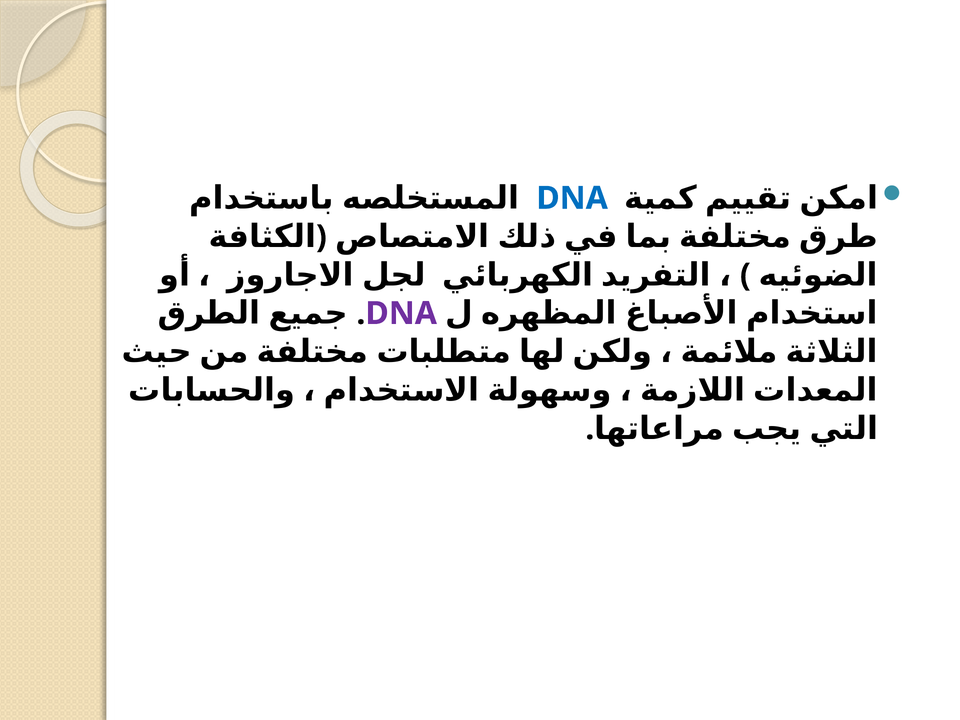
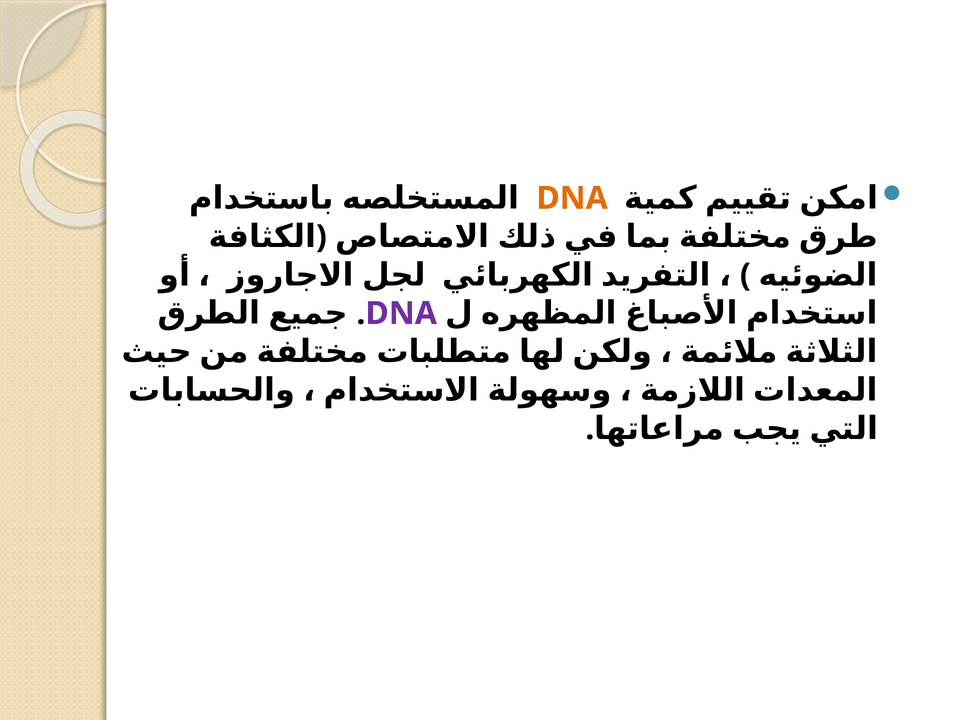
DNA at (572, 198) colour: blue -> orange
